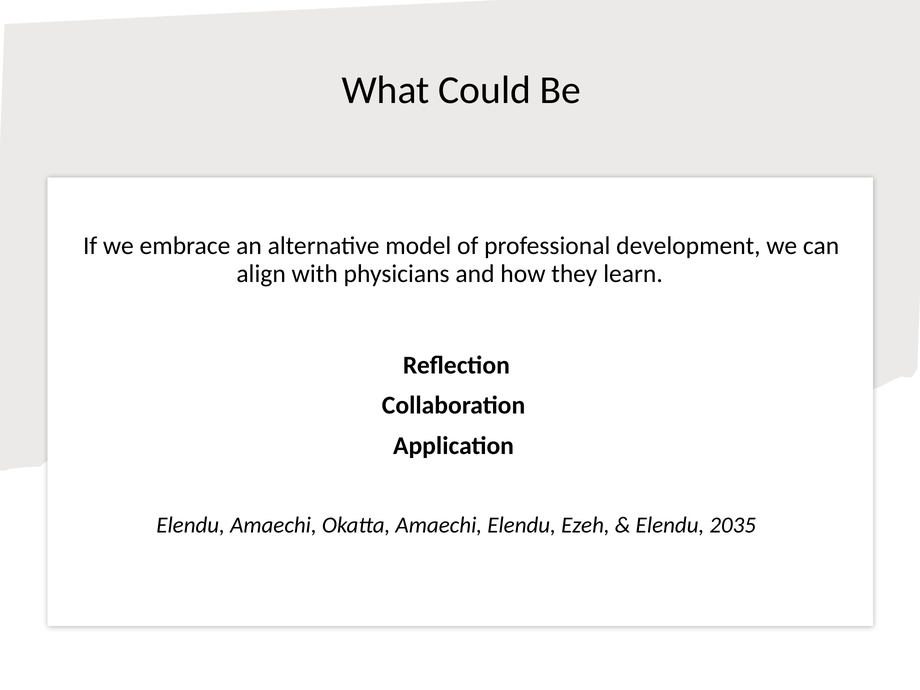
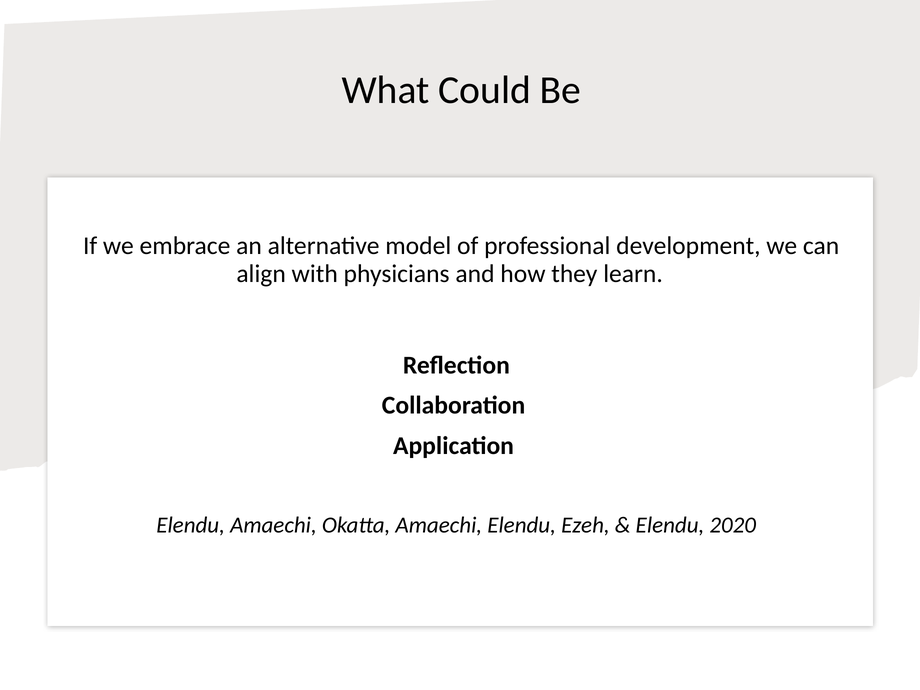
2035: 2035 -> 2020
